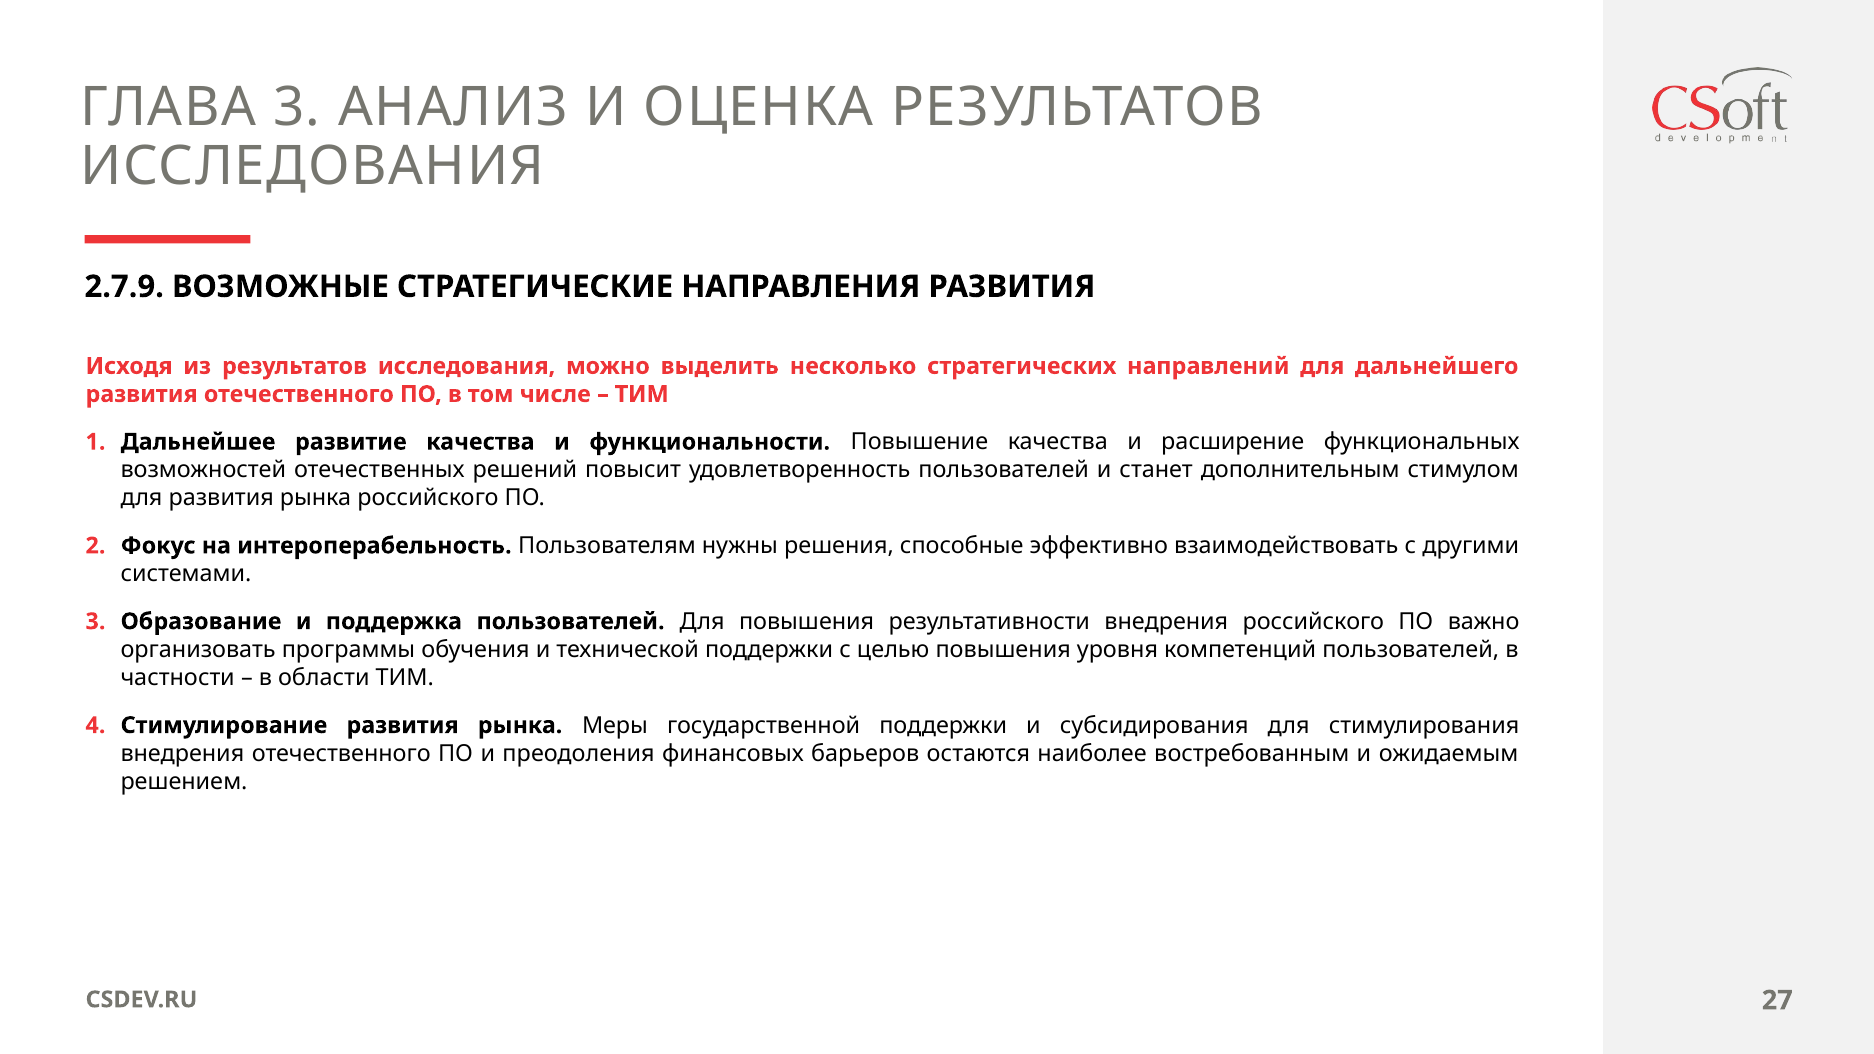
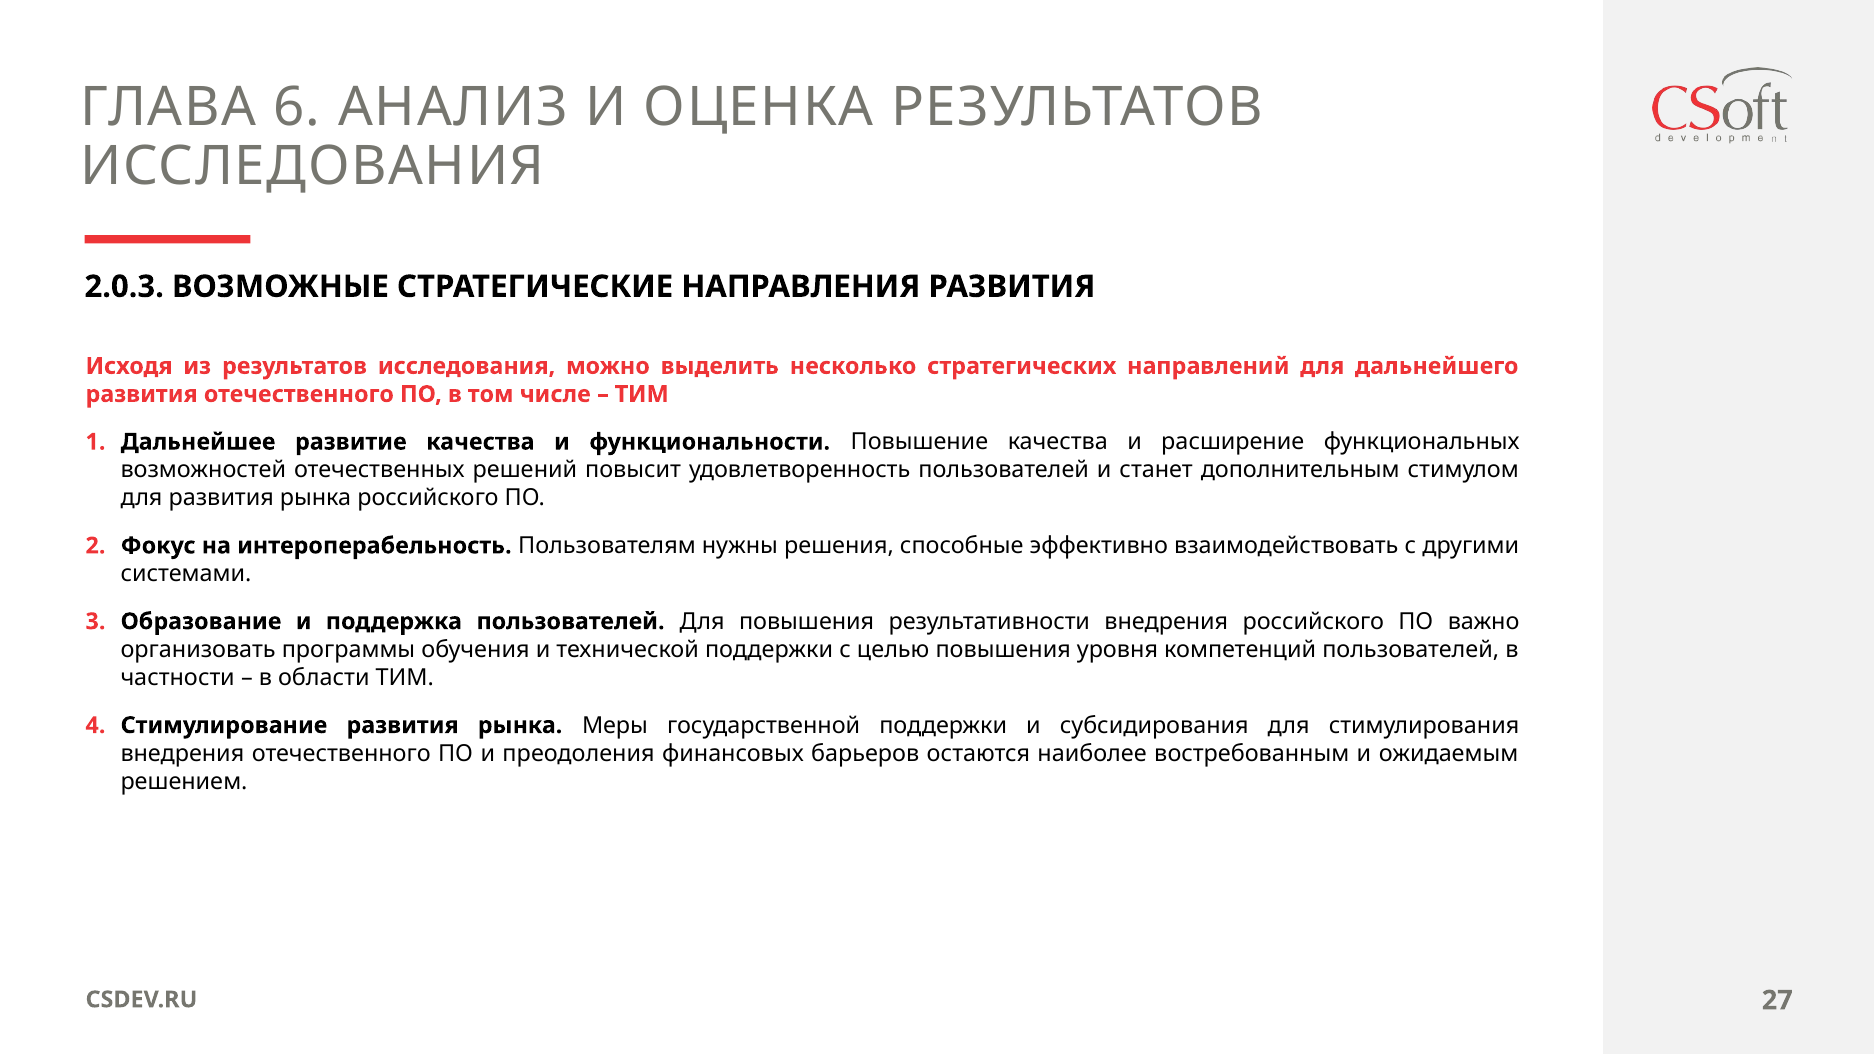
ГЛАВА 3: 3 -> 6
2.7.9: 2.7.9 -> 2.0.3
